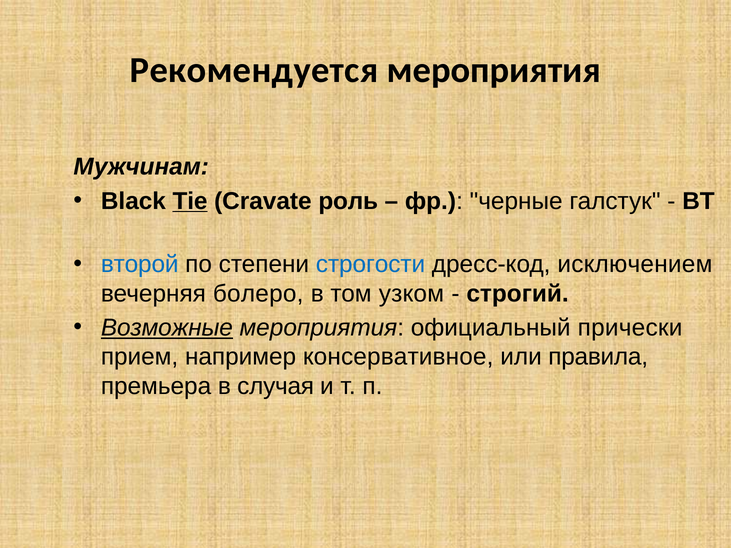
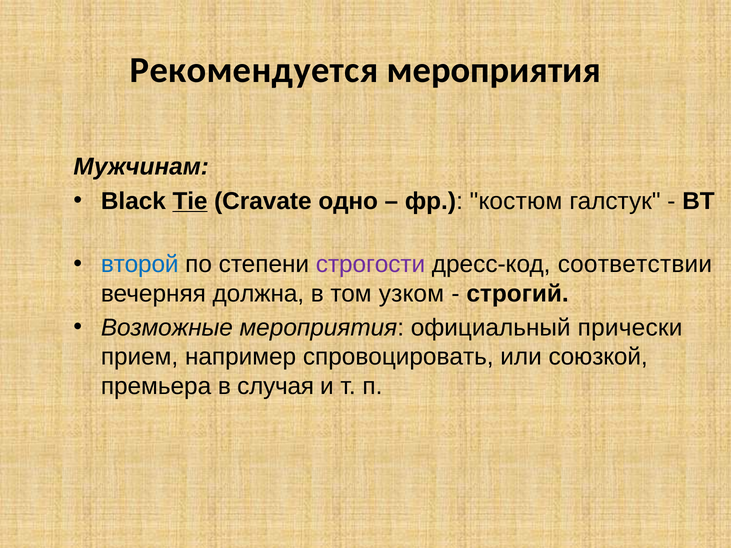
роль: роль -> одно
черные: черные -> костюм
строгости colour: blue -> purple
исключением: исключением -> соответствии
болеро: болеро -> должна
Возможные underline: present -> none
консервативное: консервативное -> спровоцировать
правила: правила -> союзкой
